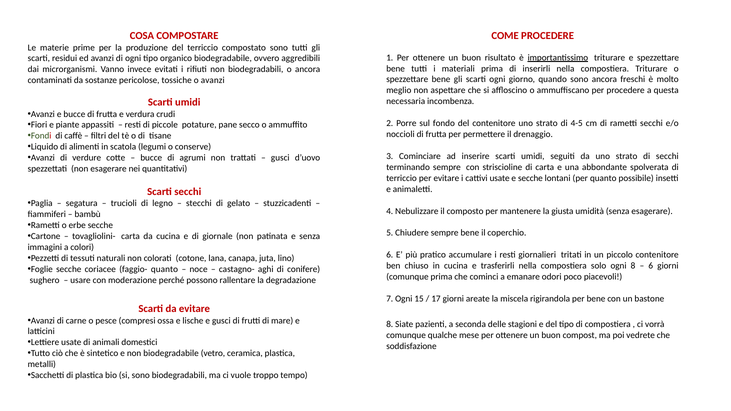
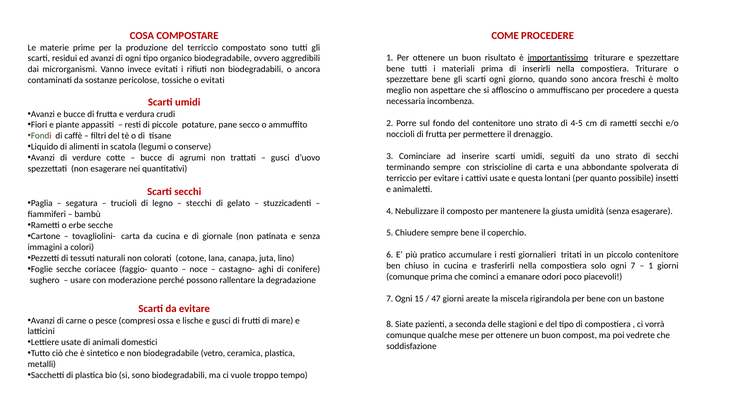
o avanzi: avanzi -> evitati
e secche: secche -> questa
ogni 8: 8 -> 7
6 at (651, 266): 6 -> 1
17: 17 -> 47
